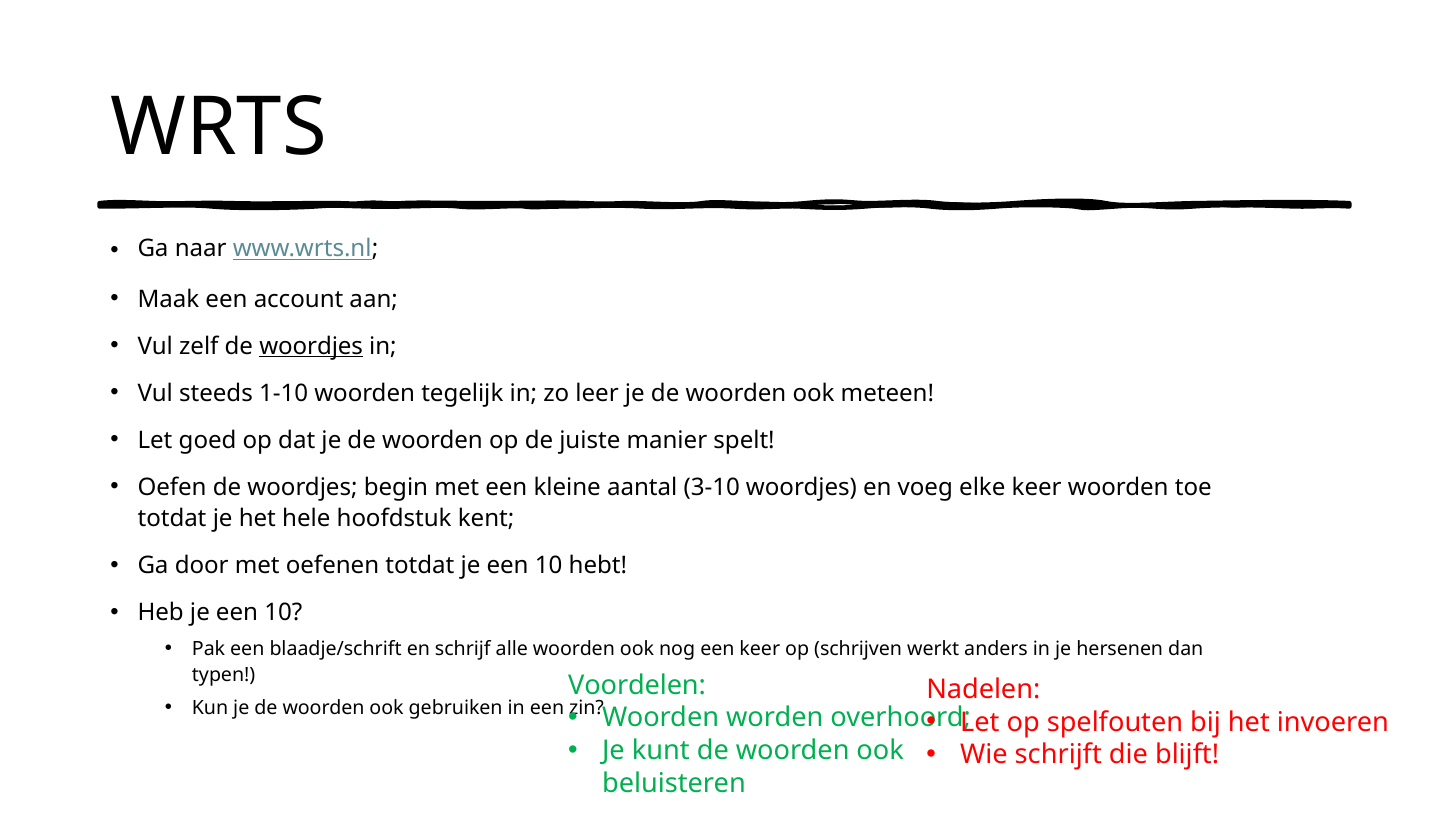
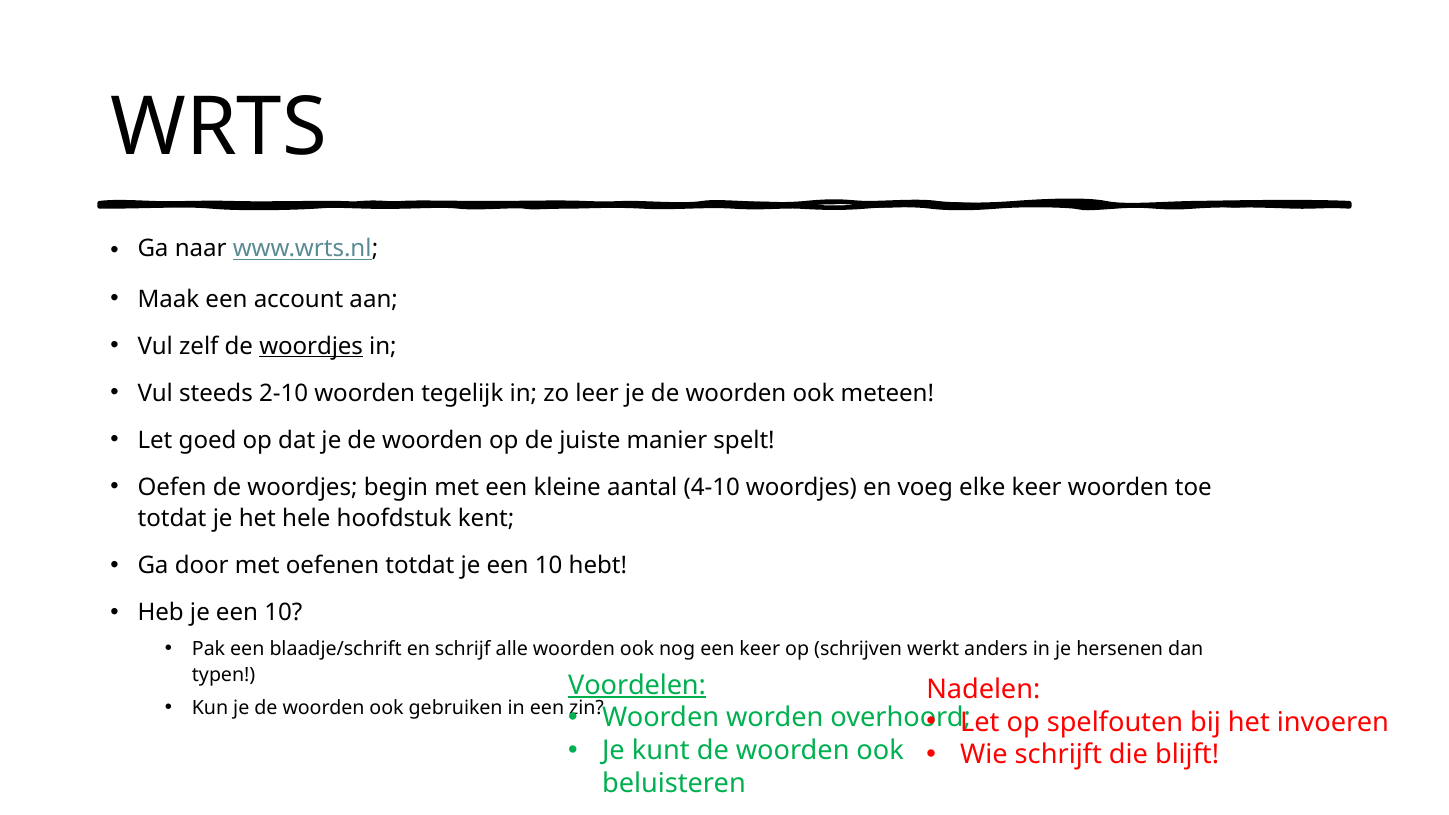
1-10: 1-10 -> 2-10
3-10: 3-10 -> 4-10
Voordelen underline: none -> present
